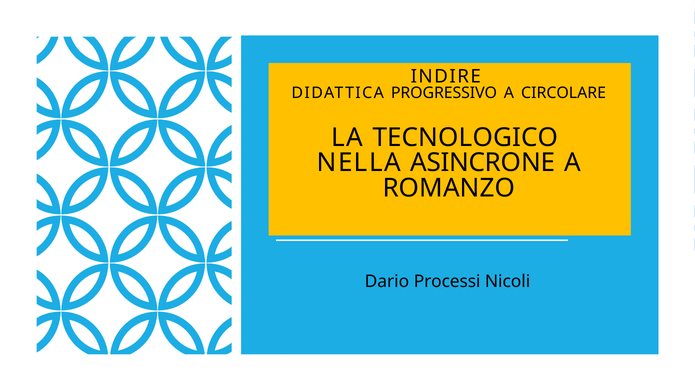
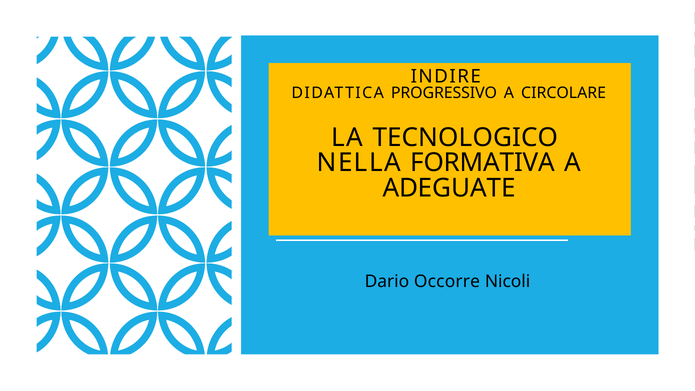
ASINCRONE: ASINCRONE -> FORMATIVA
ROMANZO: ROMANZO -> ADEGUATE
Processi: Processi -> Occorre
